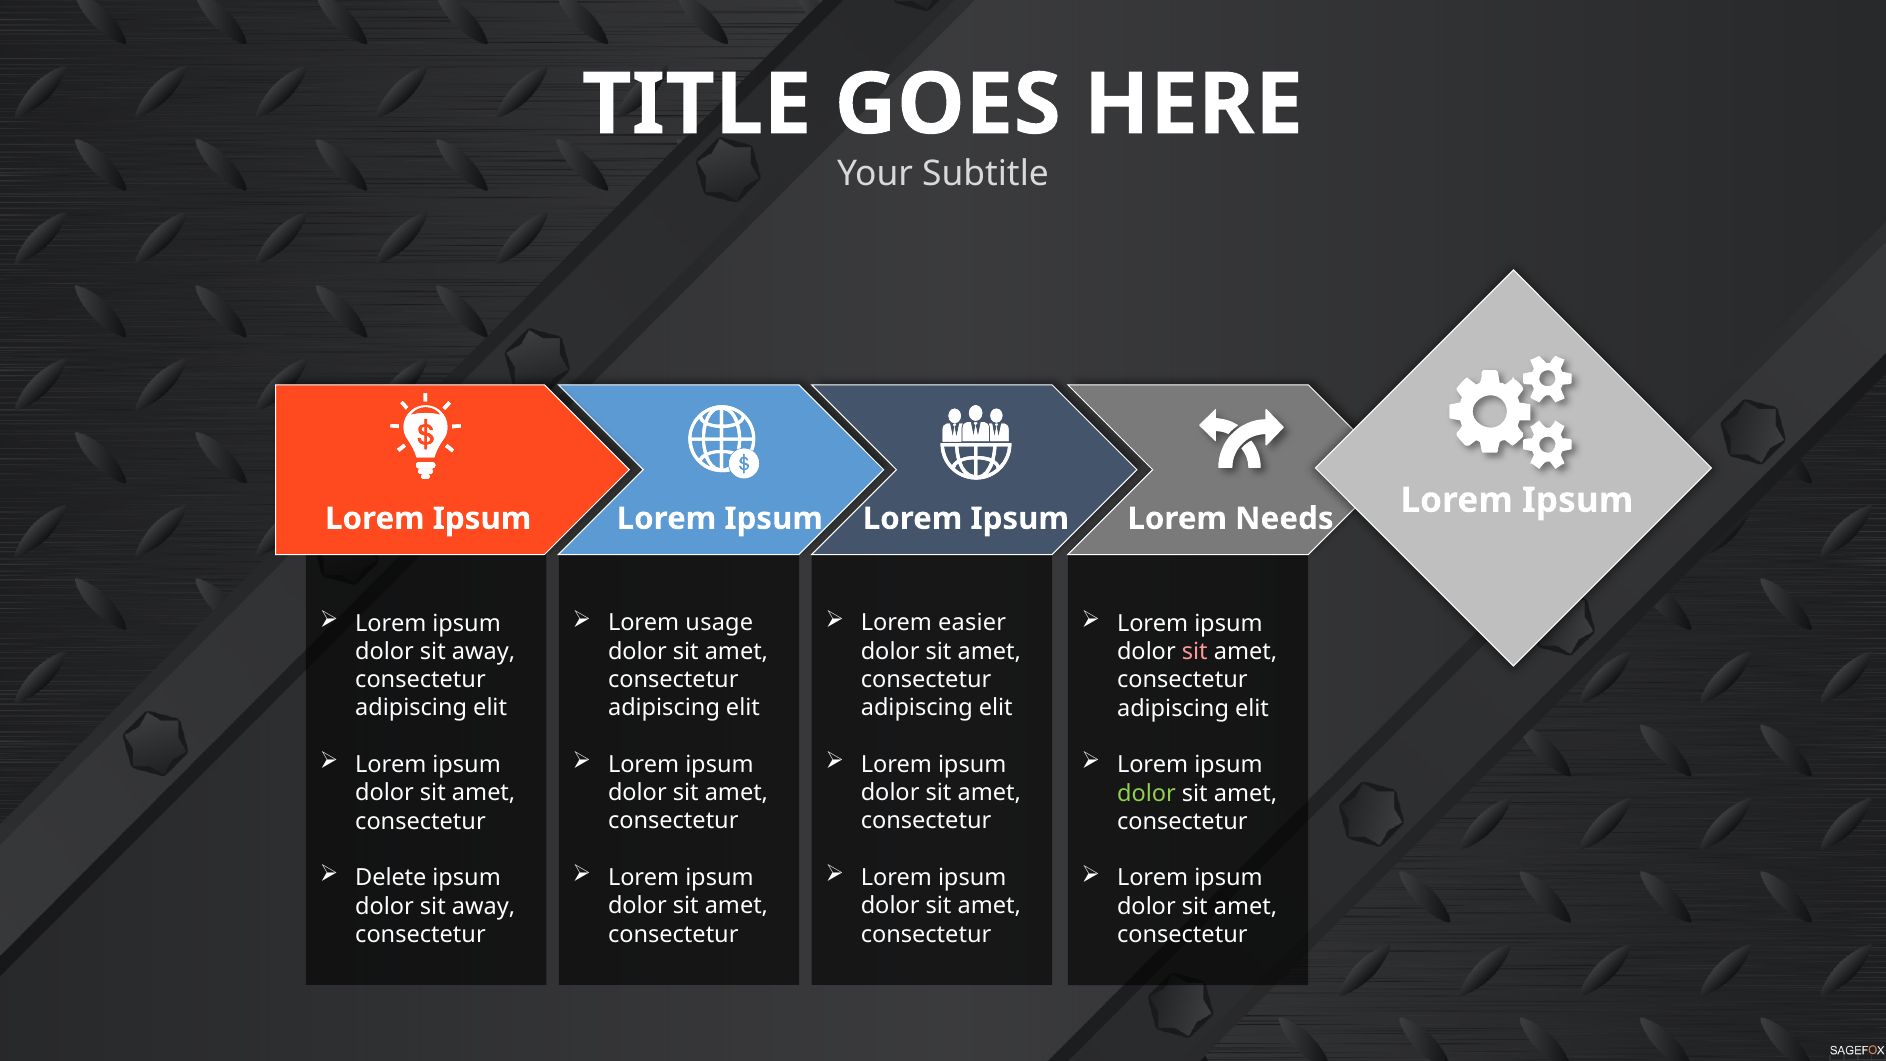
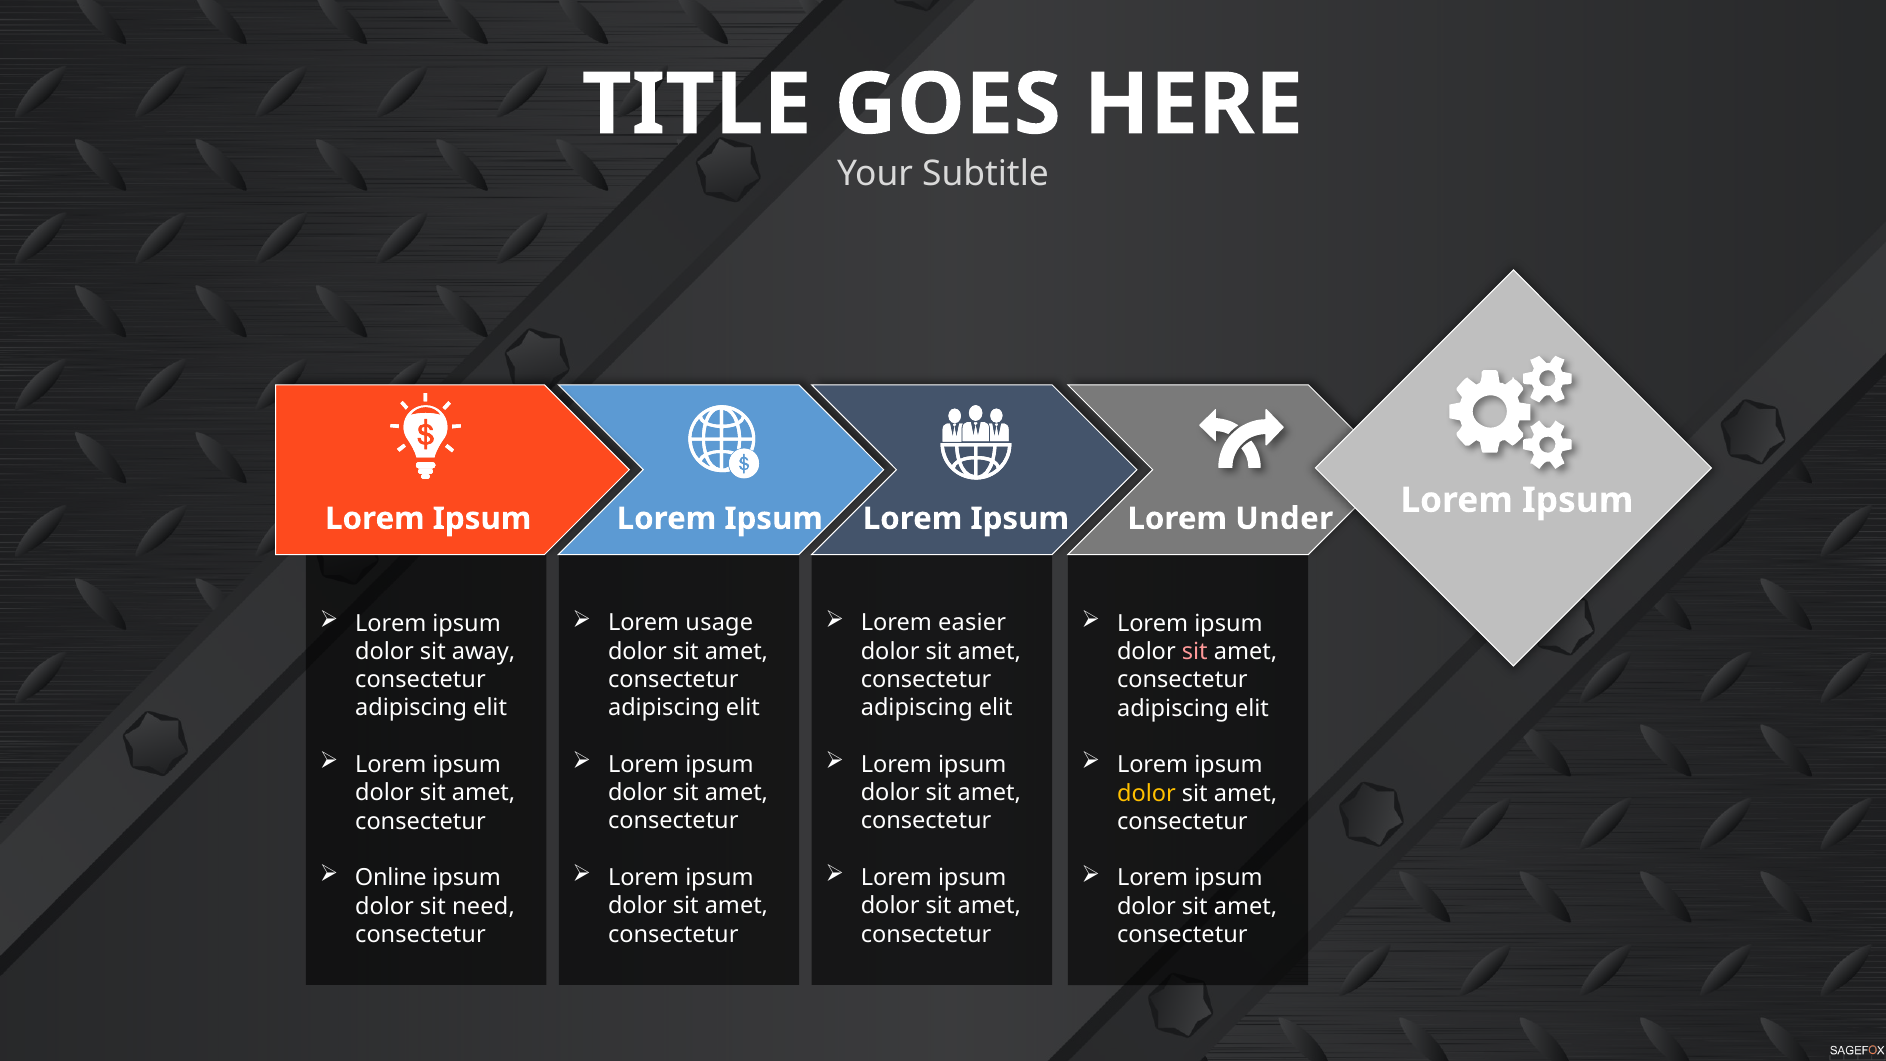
Needs: Needs -> Under
dolor at (1146, 793) colour: light green -> yellow
Delete: Delete -> Online
away at (484, 906): away -> need
